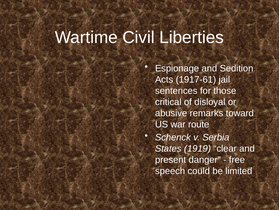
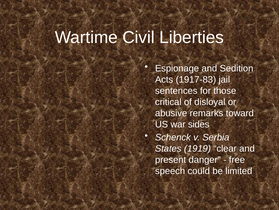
1917-61: 1917-61 -> 1917-83
route: route -> sides
